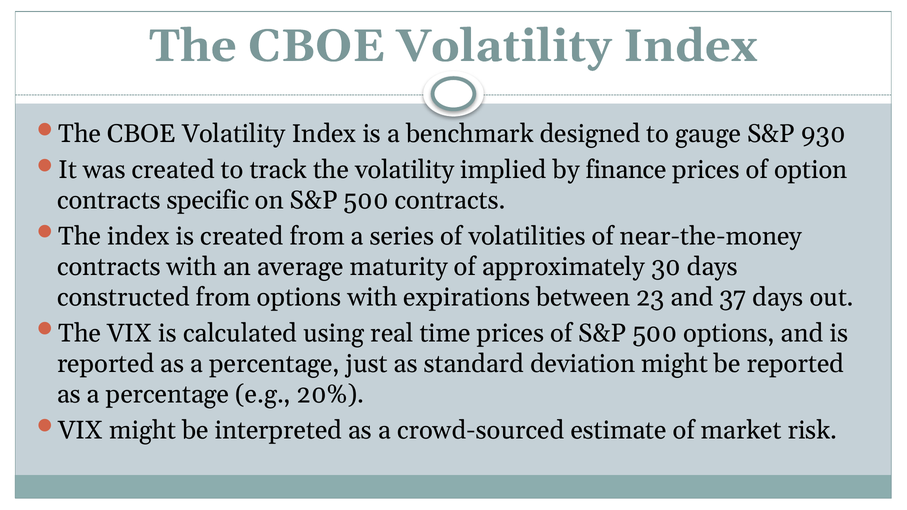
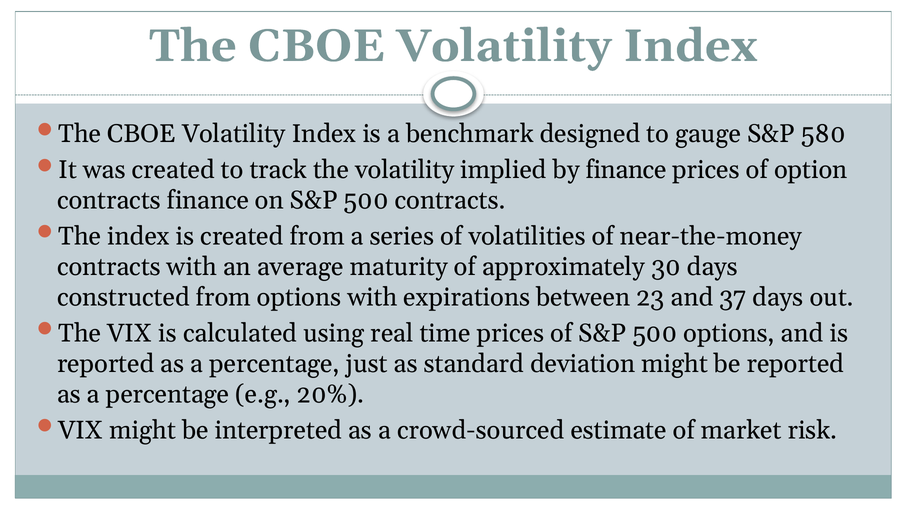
930: 930 -> 580
contracts specific: specific -> finance
